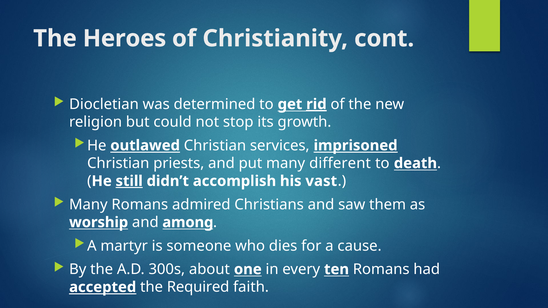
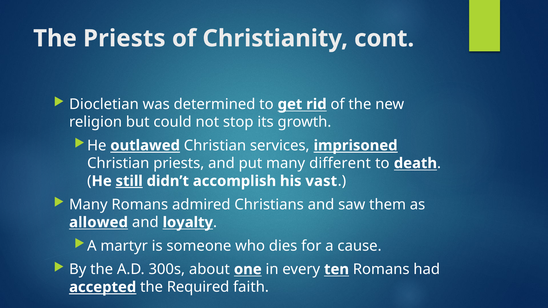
The Heroes: Heroes -> Priests
rid underline: present -> none
worship: worship -> allowed
among: among -> loyalty
